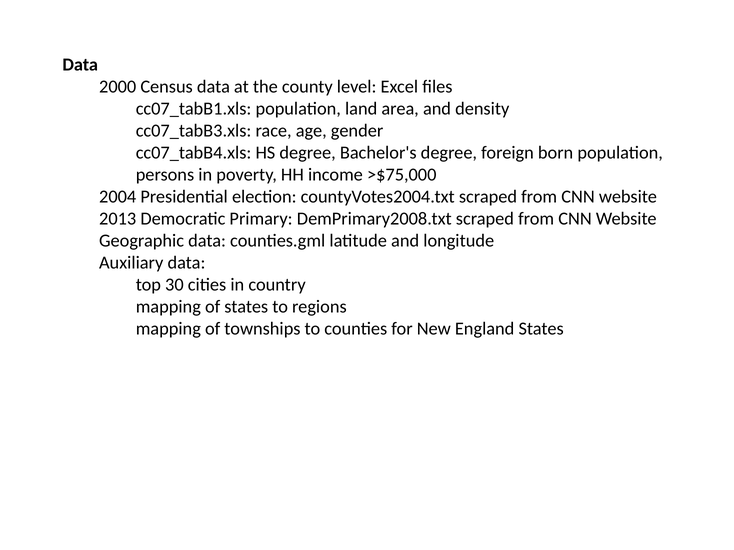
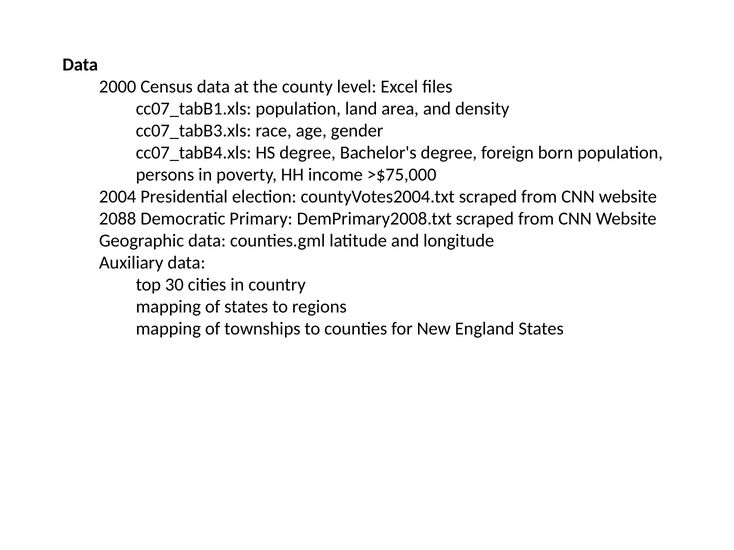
2013: 2013 -> 2088
